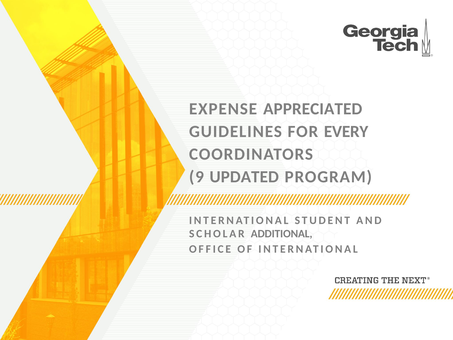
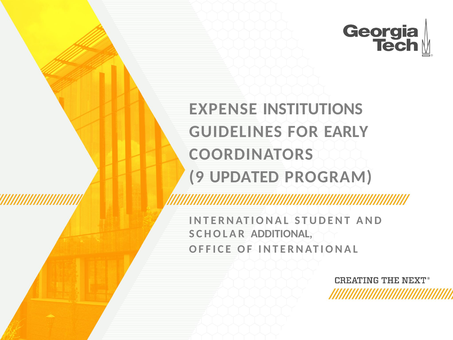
APPRECIATED: APPRECIATED -> INSTITUTIONS
EVERY: EVERY -> EARLY
